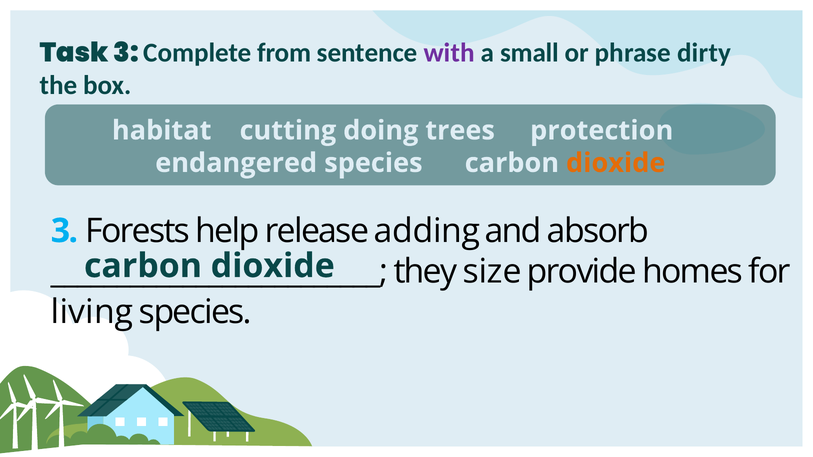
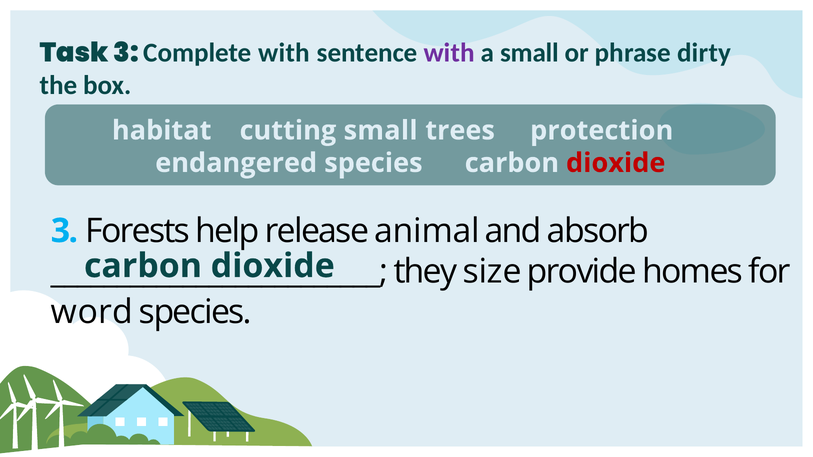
Complete from: from -> with
cutting doing: doing -> small
dioxide at (616, 163) colour: orange -> red
adding: adding -> animal
living: living -> word
